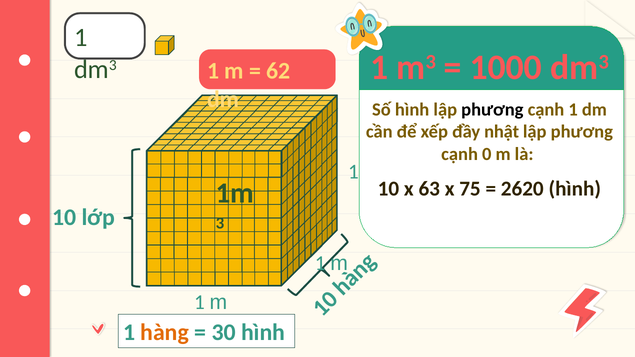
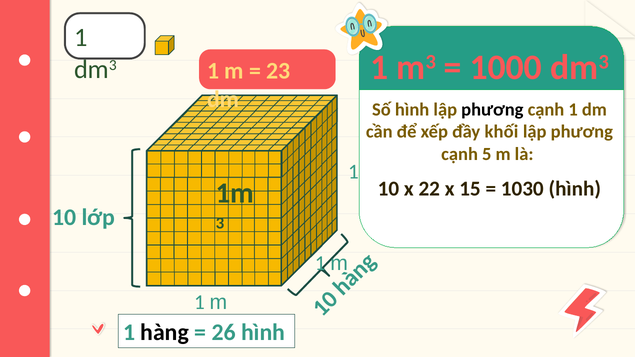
62: 62 -> 23
nhật: nhật -> khối
cạnh 0: 0 -> 5
63: 63 -> 22
75: 75 -> 15
2620: 2620 -> 1030
hàng colour: orange -> black
30: 30 -> 26
